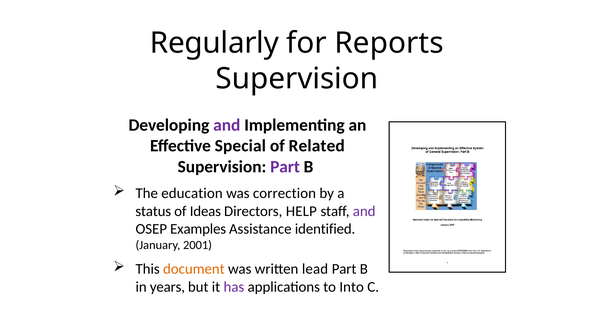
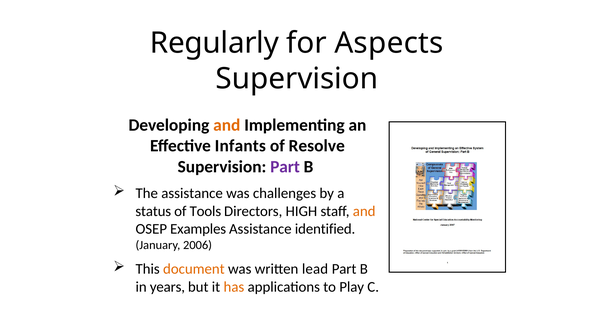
Reports: Reports -> Aspects
and at (227, 125) colour: purple -> orange
Special: Special -> Infants
Related: Related -> Resolve
The education: education -> assistance
correction: correction -> challenges
Ideas: Ideas -> Tools
HELP: HELP -> HIGH
and at (364, 211) colour: purple -> orange
2001: 2001 -> 2006
has colour: purple -> orange
Into: Into -> Play
